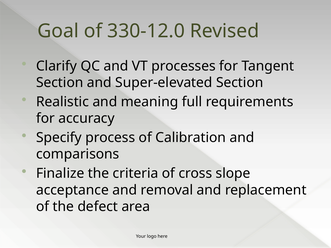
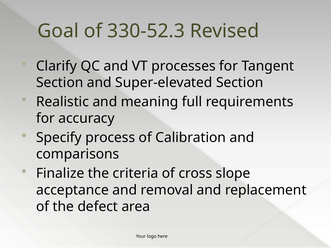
330-12.0: 330-12.0 -> 330-52.3
